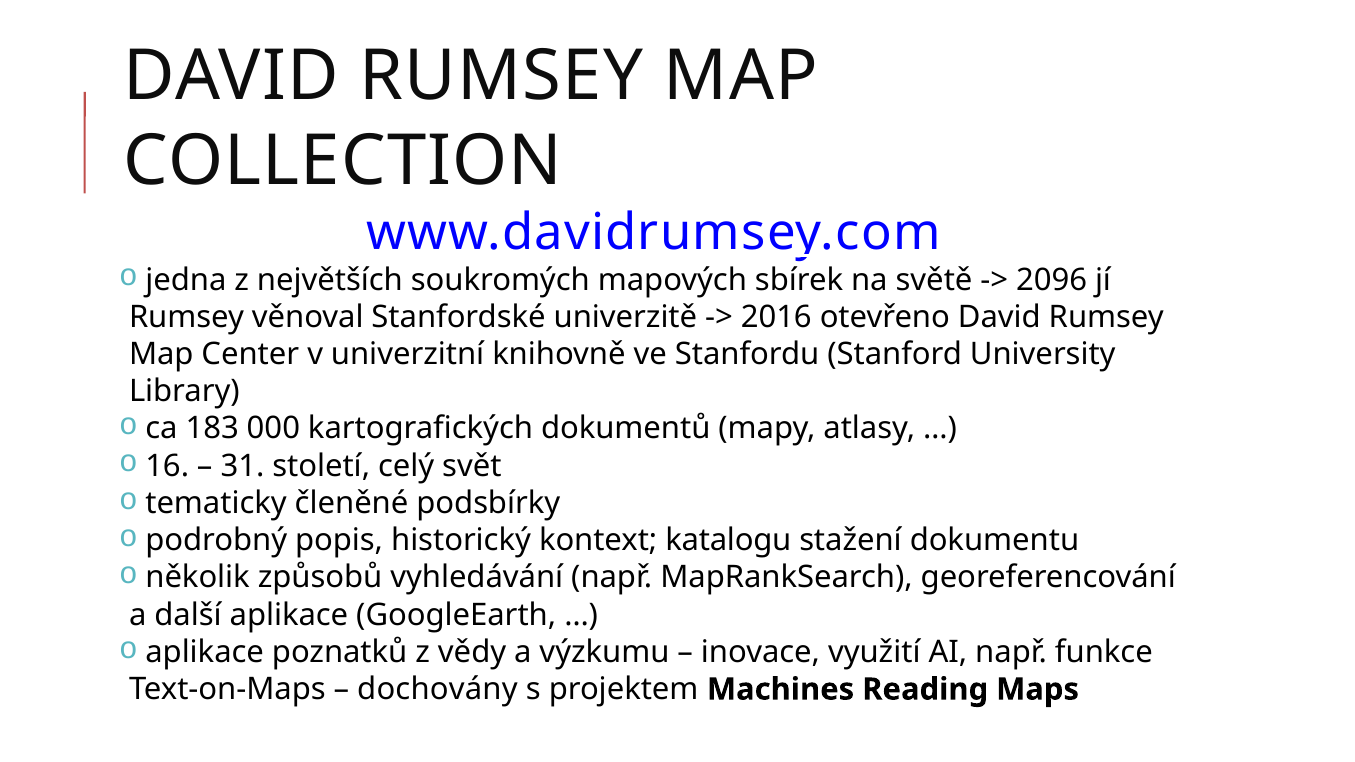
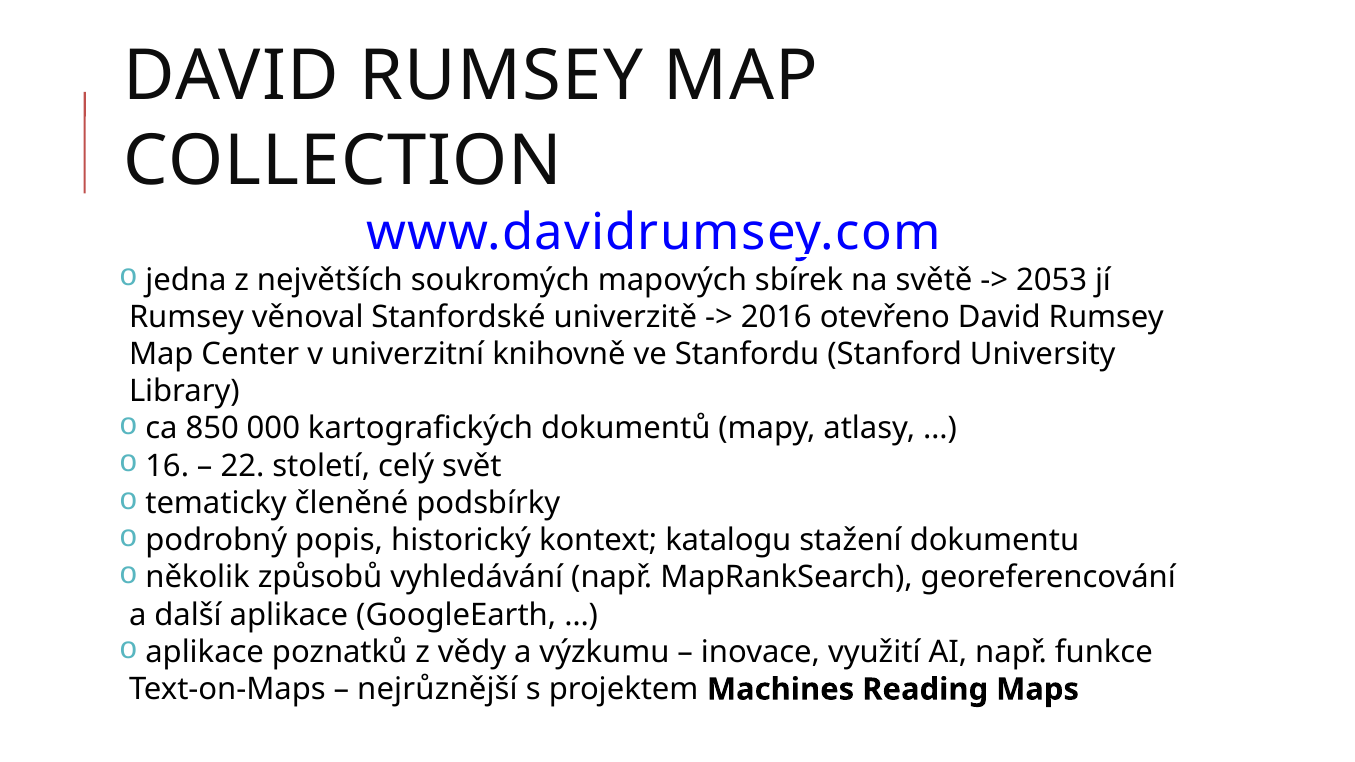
2096: 2096 -> 2053
183: 183 -> 850
31: 31 -> 22
dochovány: dochovány -> nejrůznější
